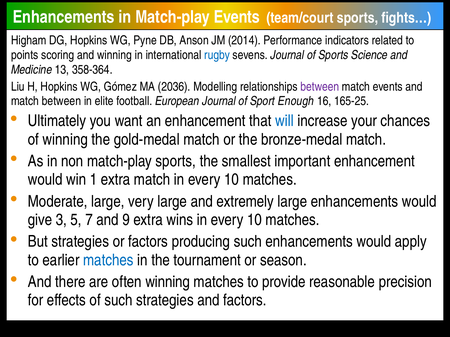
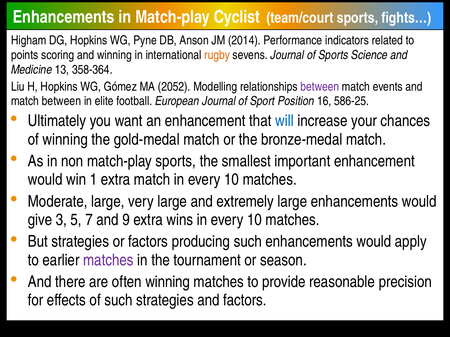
Match-play Events: Events -> Cyclist
rugby colour: blue -> orange
2036: 2036 -> 2052
Enough: Enough -> Position
165-25: 165-25 -> 586-25
matches at (108, 260) colour: blue -> purple
